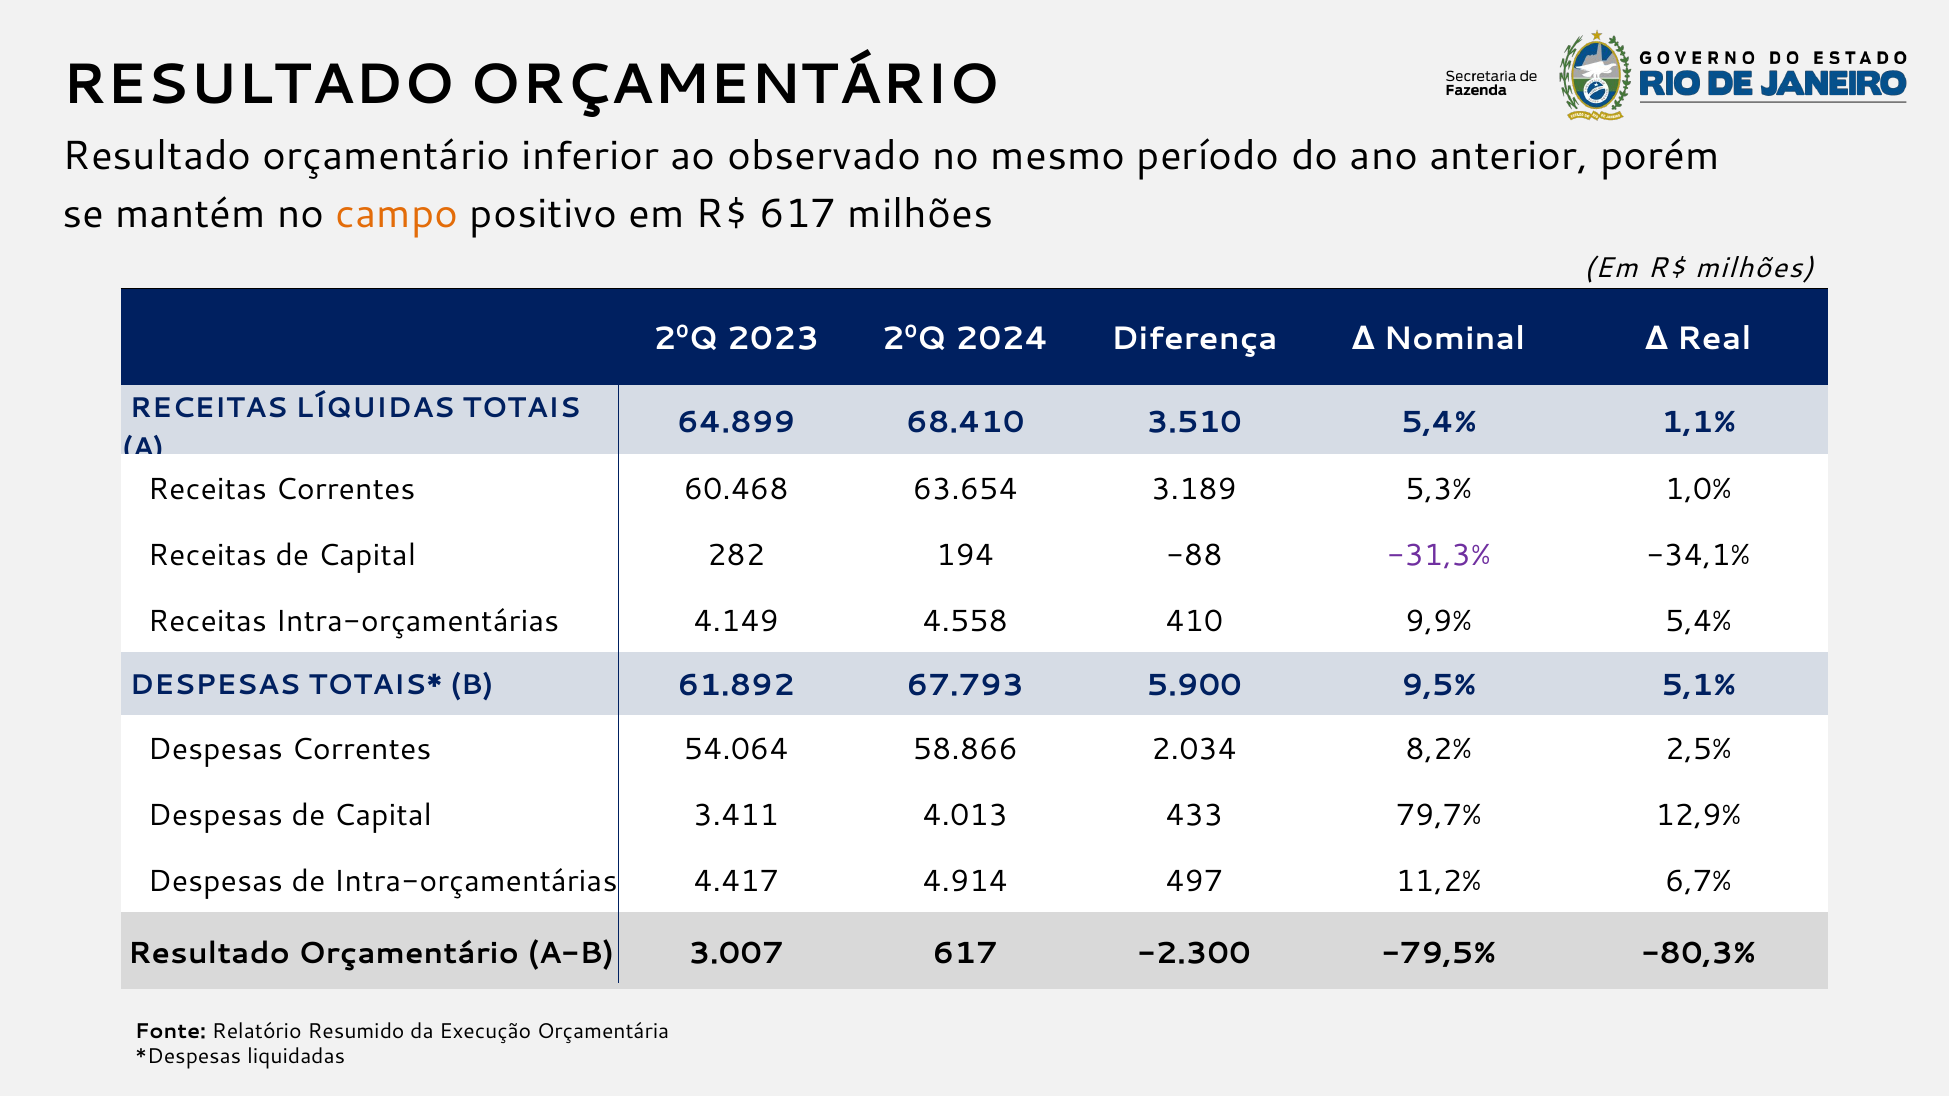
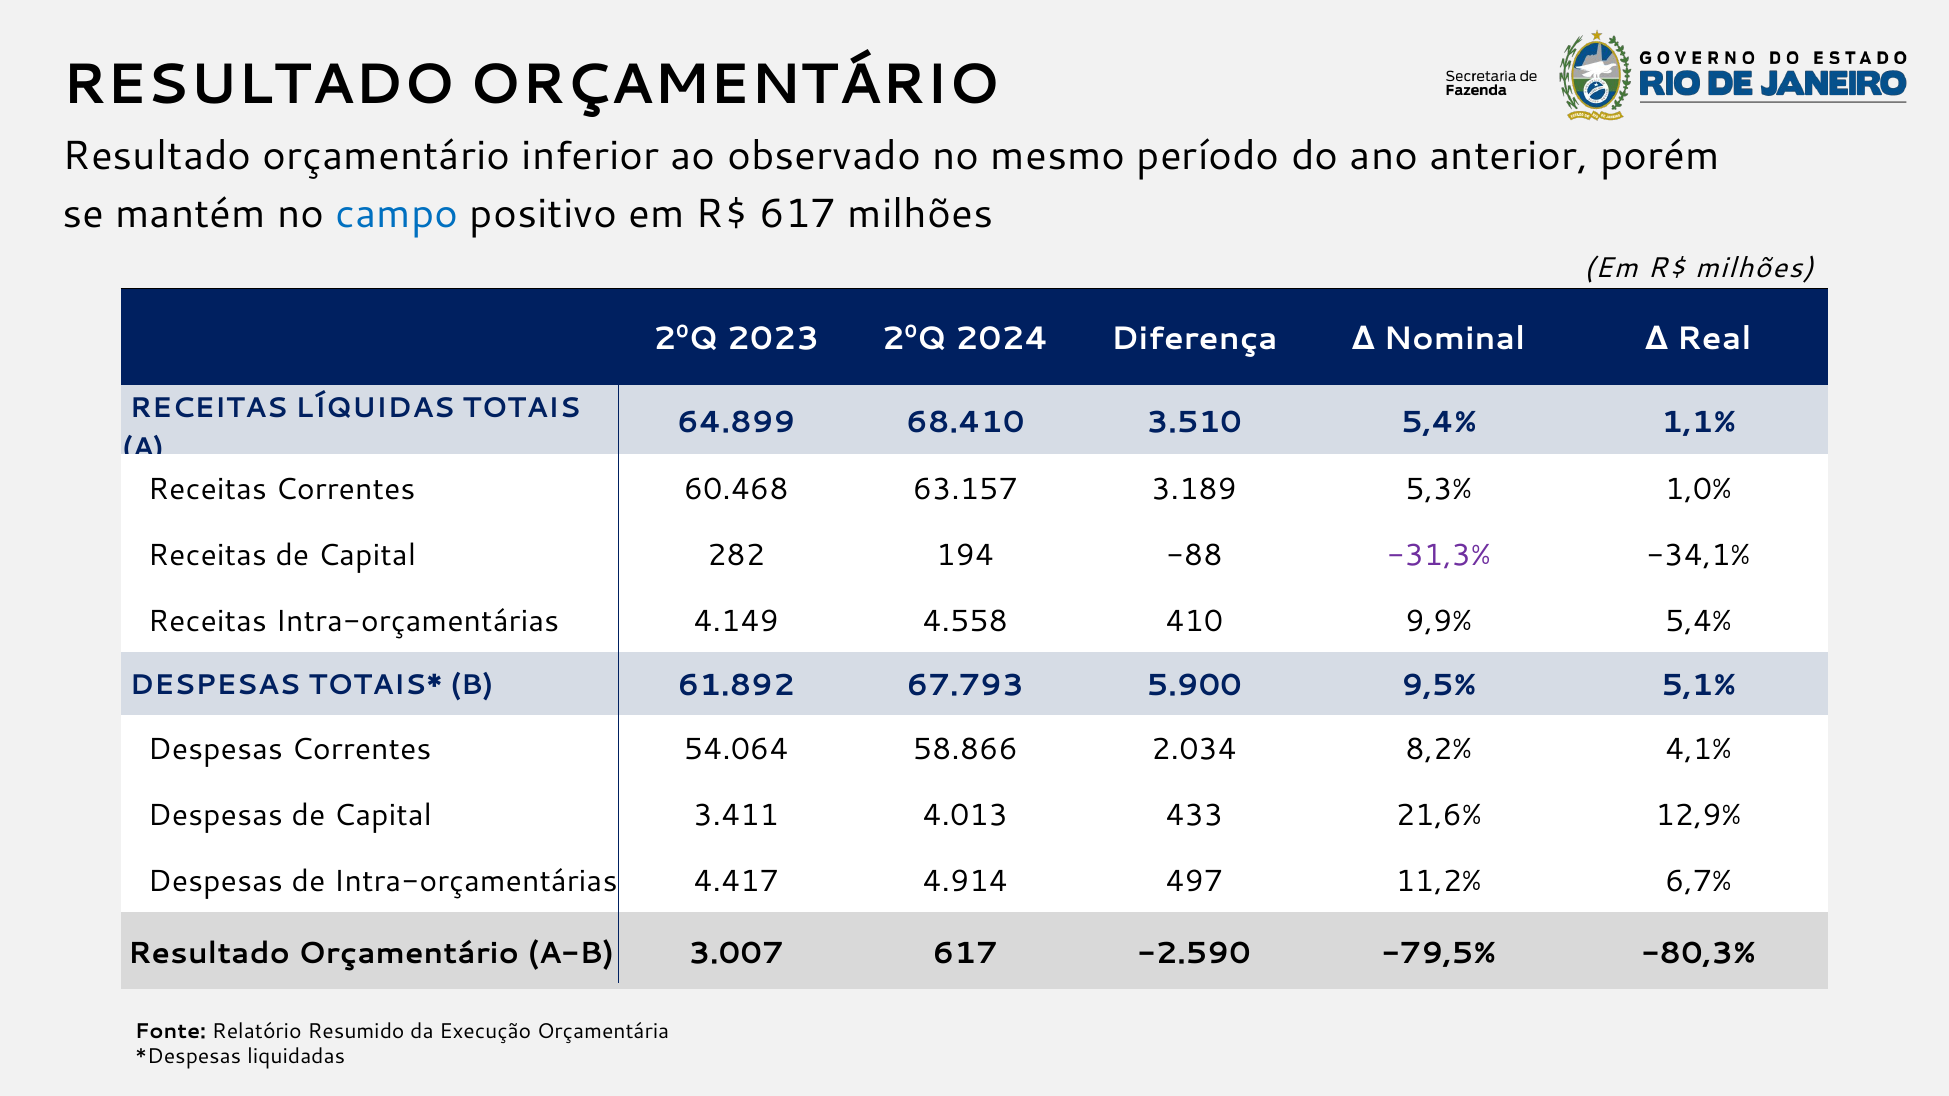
campo colour: orange -> blue
63.654: 63.654 -> 63.157
2,5%: 2,5% -> 4,1%
79,7%: 79,7% -> 21,6%
-2.300: -2.300 -> -2.590
